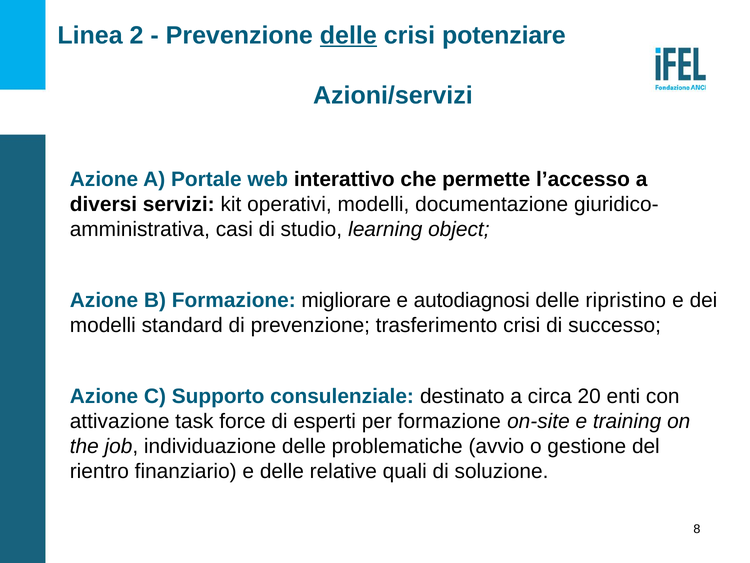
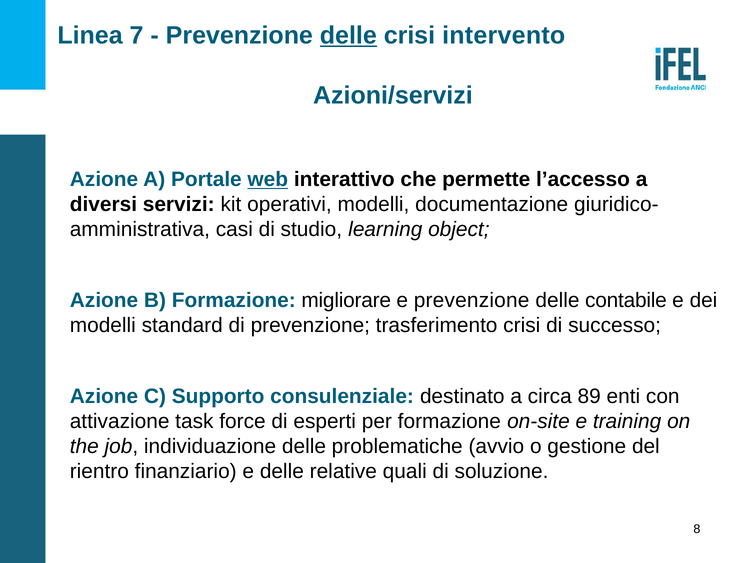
2: 2 -> 7
potenziare: potenziare -> intervento
web underline: none -> present
e autodiagnosi: autodiagnosi -> prevenzione
ripristino: ripristino -> contabile
20: 20 -> 89
